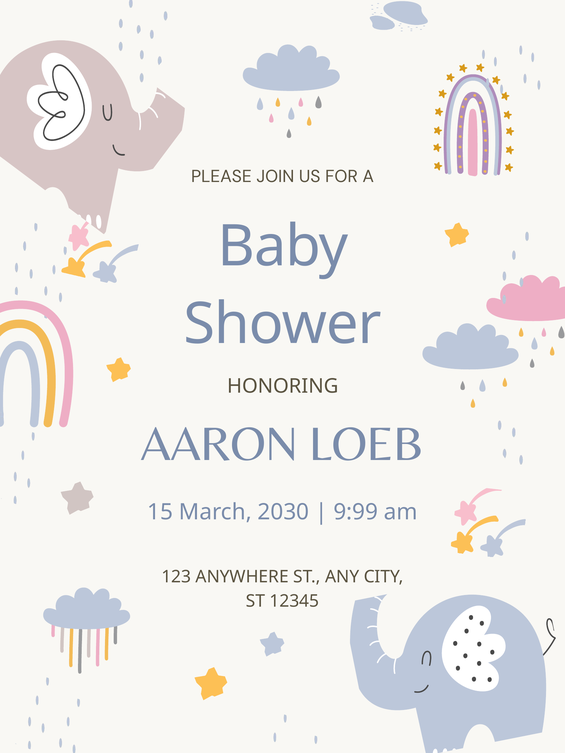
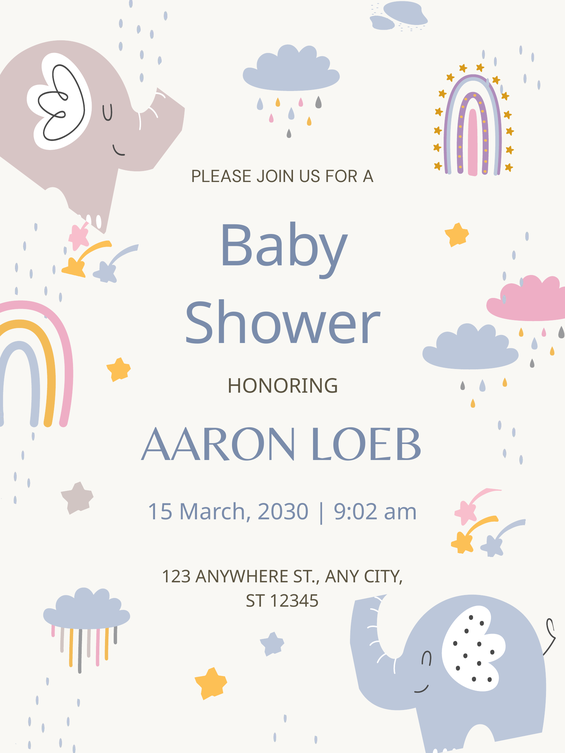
9:99: 9:99 -> 9:02
